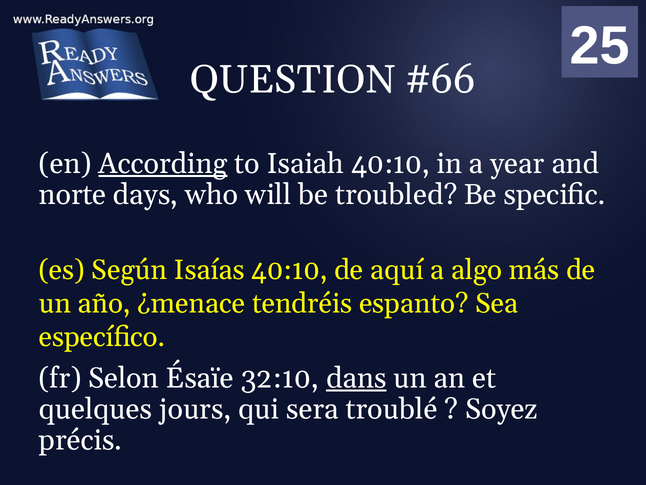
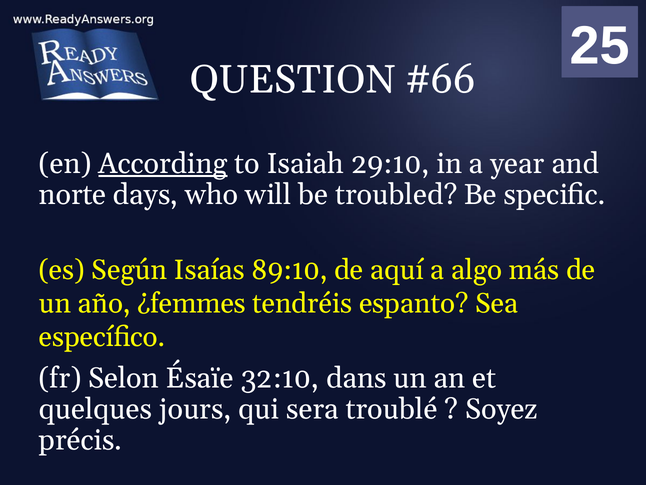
Isaiah 40:10: 40:10 -> 29:10
Isaías 40:10: 40:10 -> 89:10
¿menace: ¿menace -> ¿femmes
dans underline: present -> none
